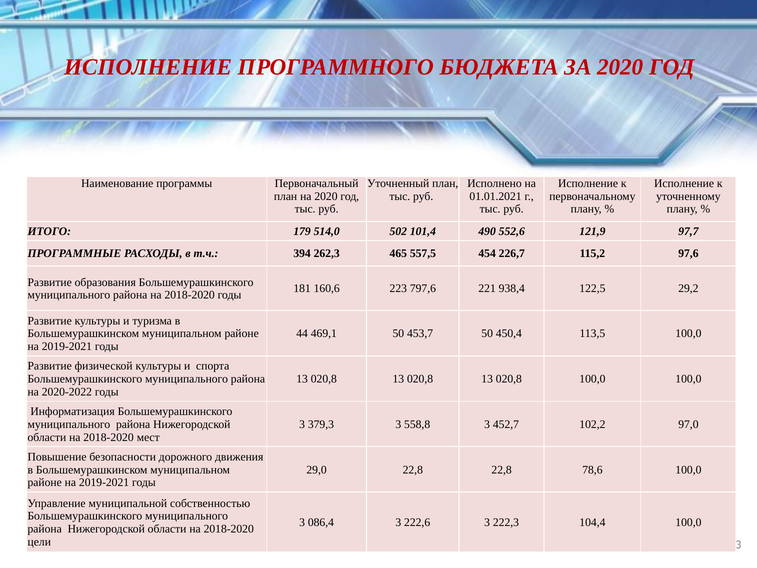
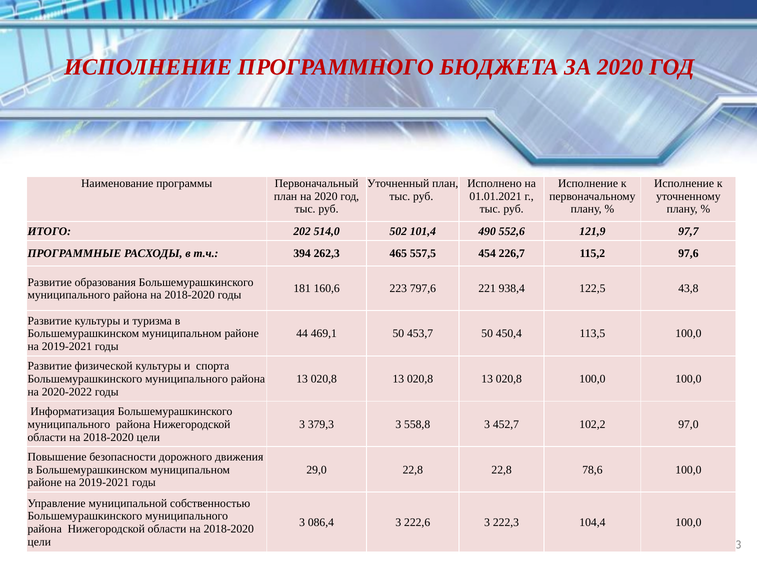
179: 179 -> 202
29,2: 29,2 -> 43,8
мест at (148, 437): мест -> цели
